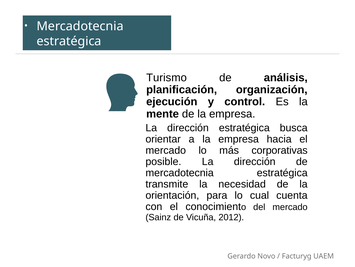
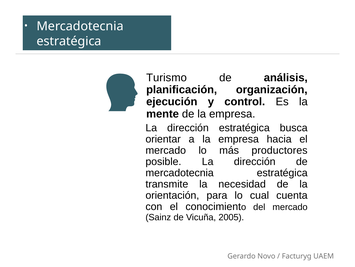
corporativas: corporativas -> productores
2012: 2012 -> 2005
